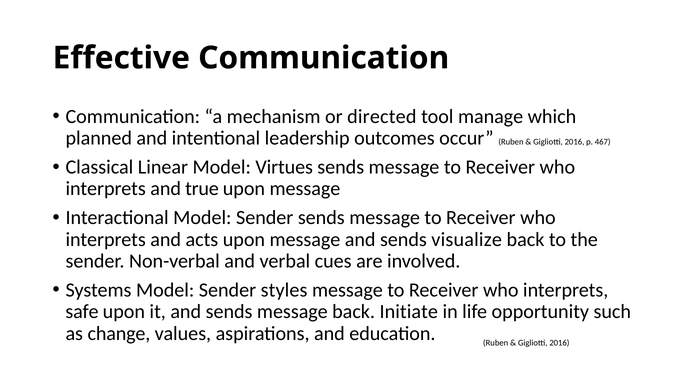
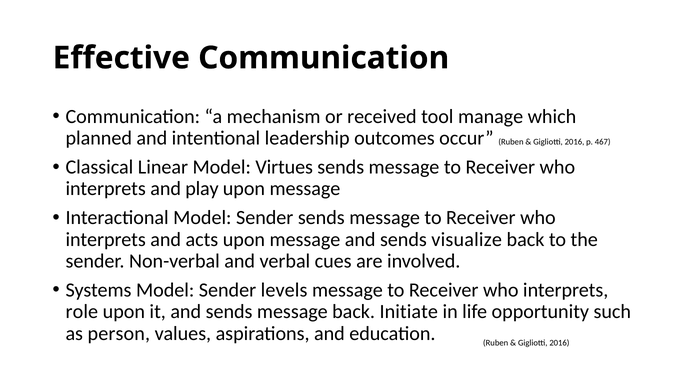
directed: directed -> received
true: true -> play
styles: styles -> levels
safe: safe -> role
change: change -> person
